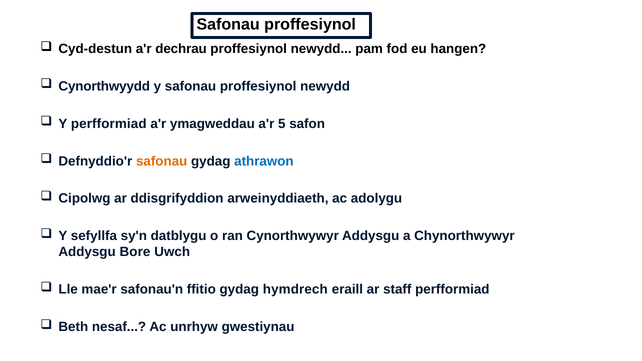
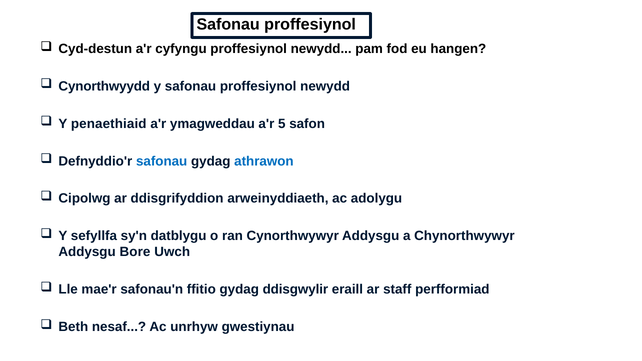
dechrau: dechrau -> cyfyngu
Y perfformiad: perfformiad -> penaethiaid
safonau at (162, 161) colour: orange -> blue
hymdrech: hymdrech -> ddisgwylir
